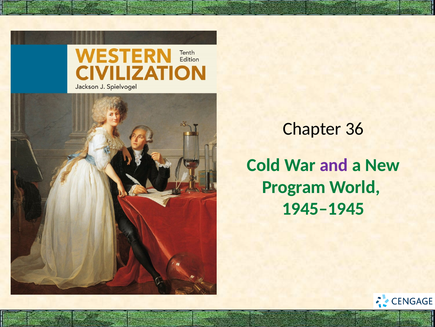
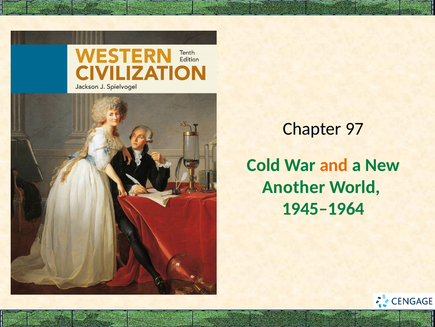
36: 36 -> 97
and colour: purple -> orange
Program: Program -> Another
1945–1945: 1945–1945 -> 1945–1964
